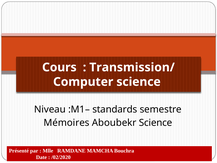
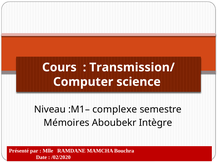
standards: standards -> complexe
Aboubekr Science: Science -> Intègre
